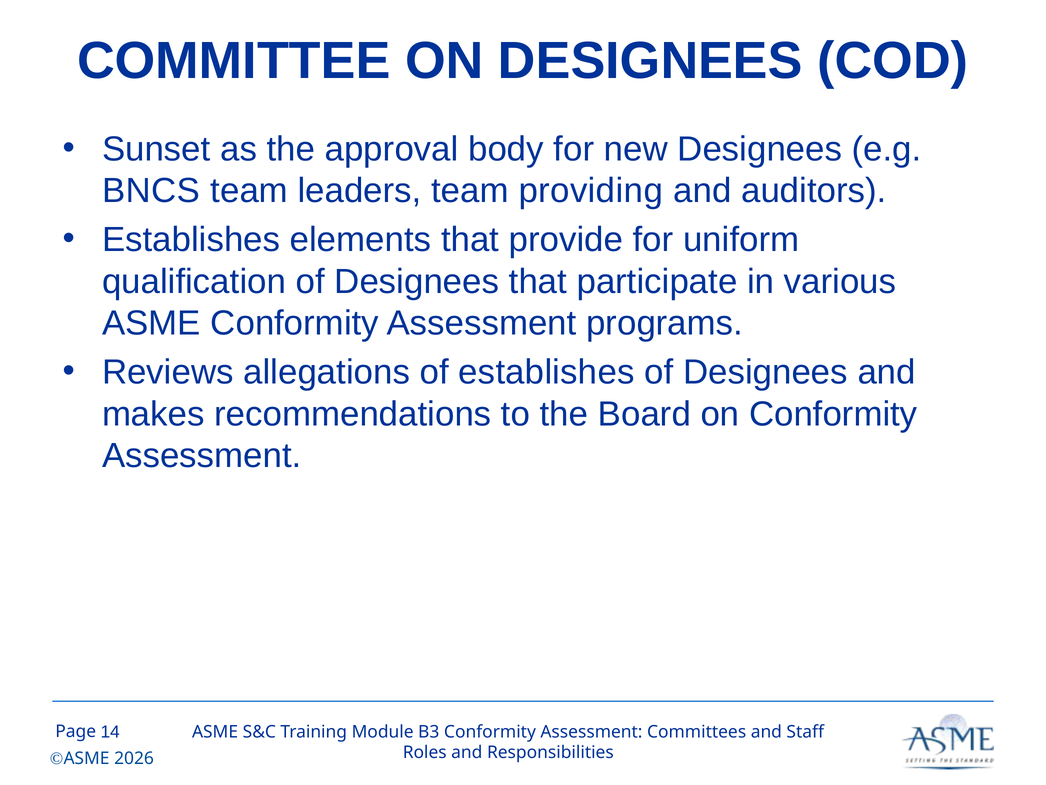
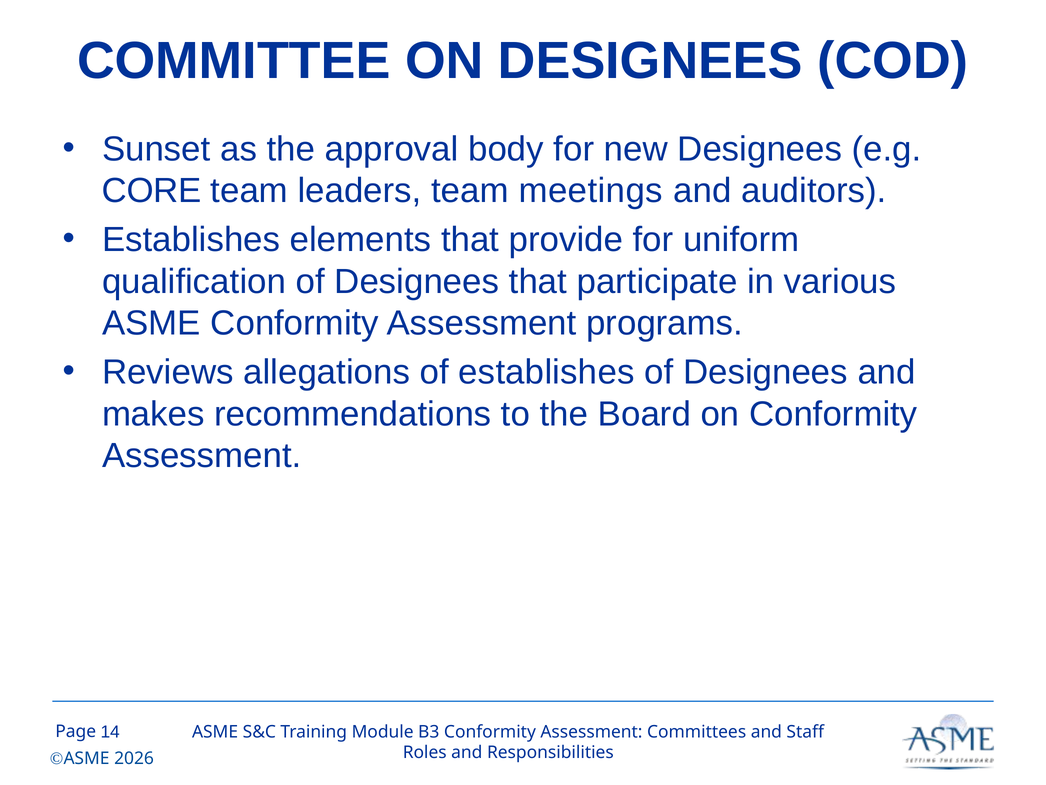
BNCS: BNCS -> CORE
providing: providing -> meetings
